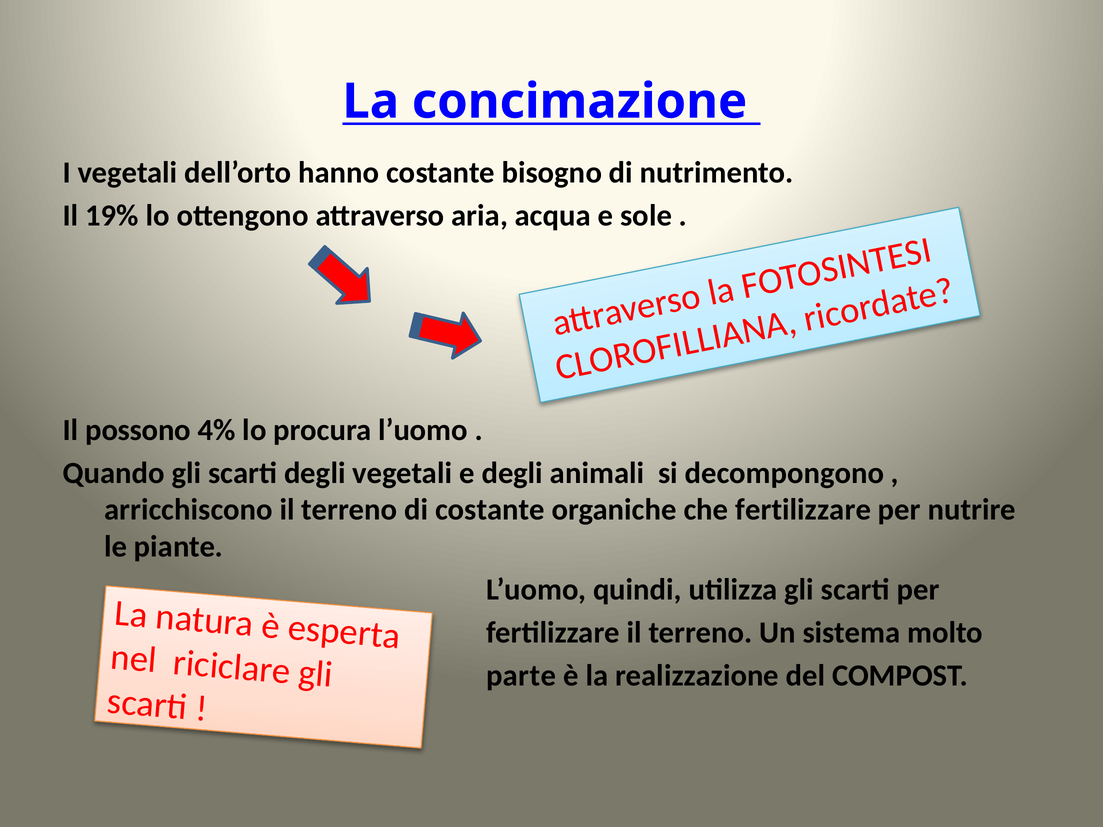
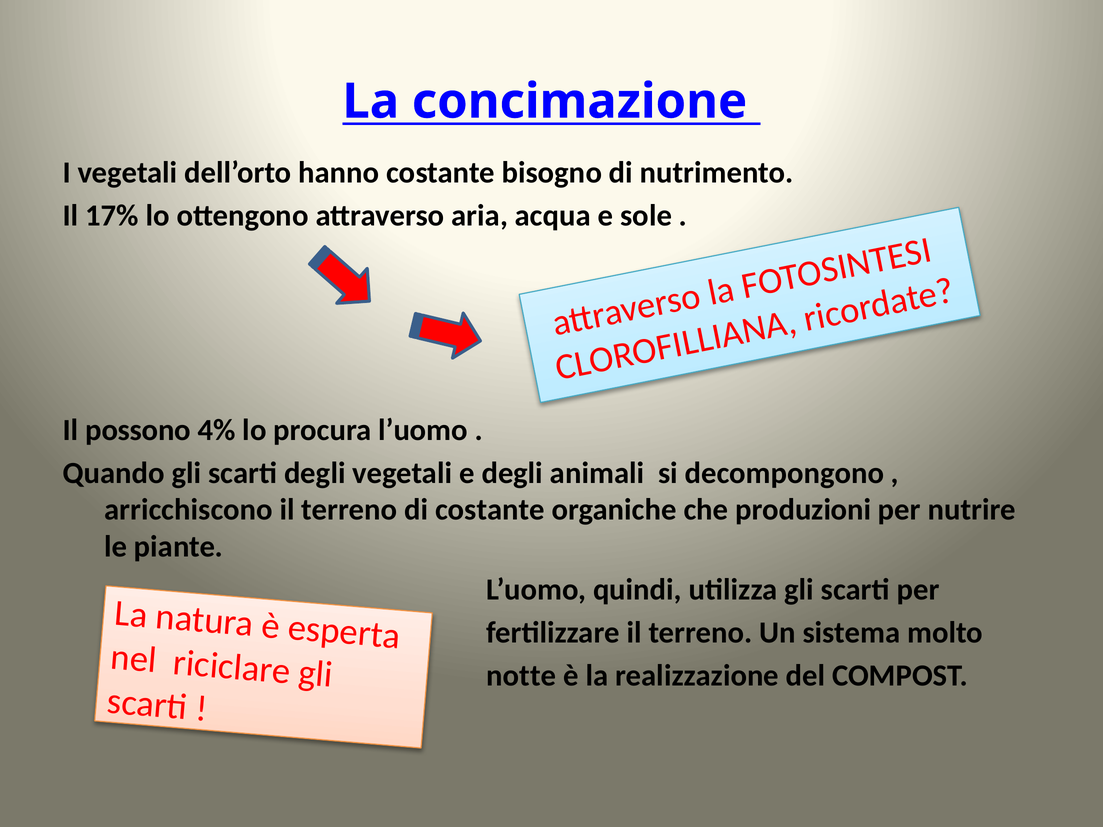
19%: 19% -> 17%
che fertilizzare: fertilizzare -> produzioni
parte: parte -> notte
